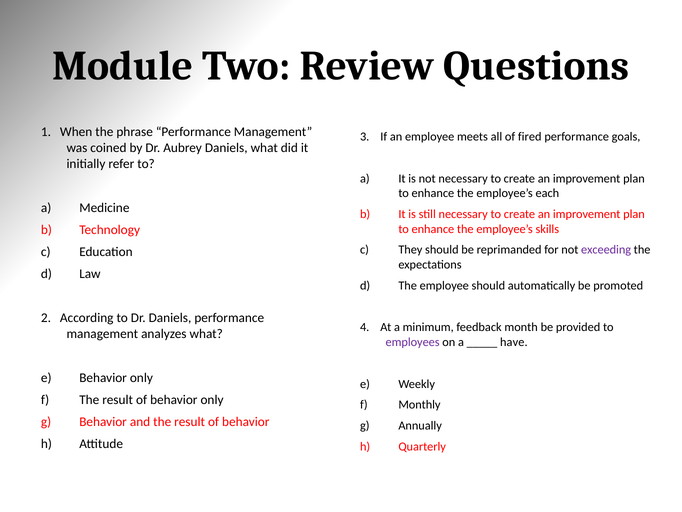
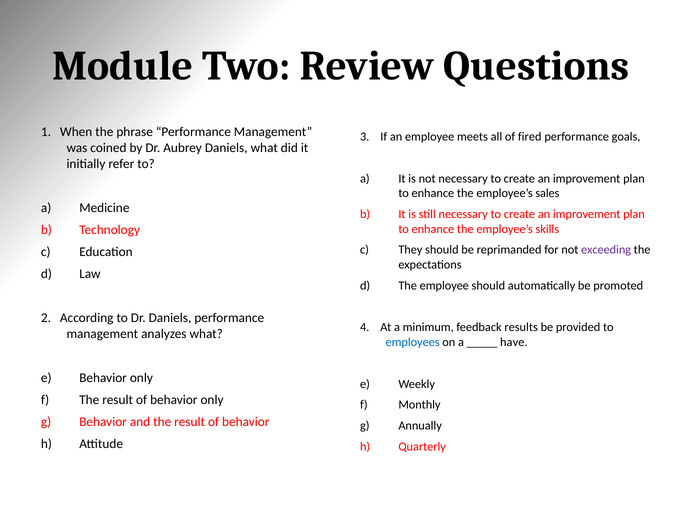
each: each -> sales
month: month -> results
employees colour: purple -> blue
